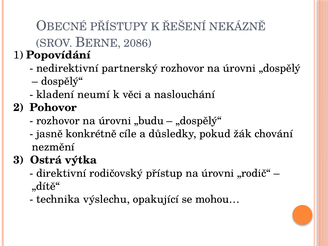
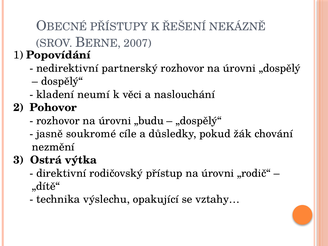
2086: 2086 -> 2007
konkrétně: konkrétně -> soukromé
mohou…: mohou… -> vztahy…
